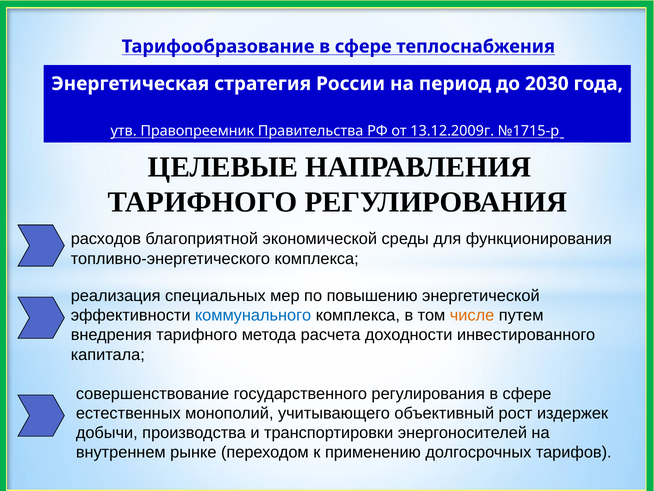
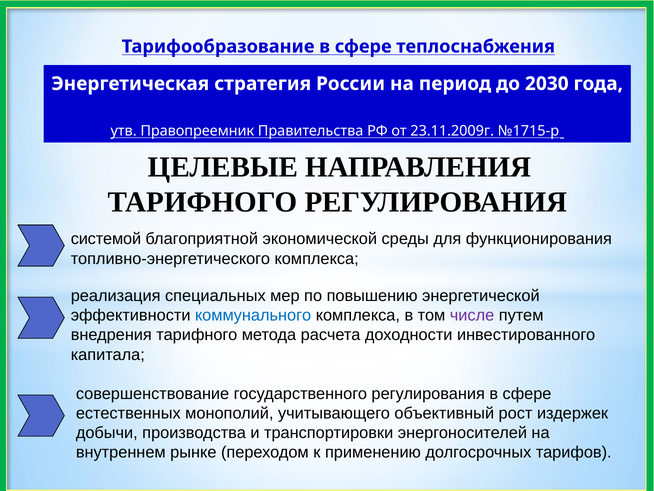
13.12.2009г: 13.12.2009г -> 23.11.2009г
расходов: расходов -> системой
числе colour: orange -> purple
